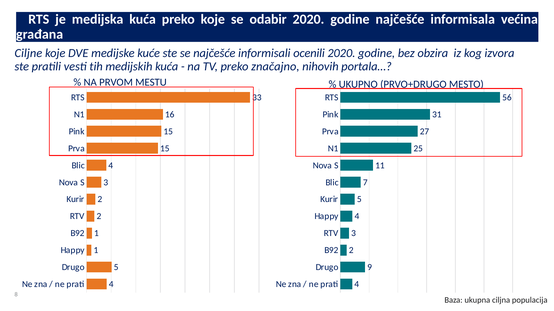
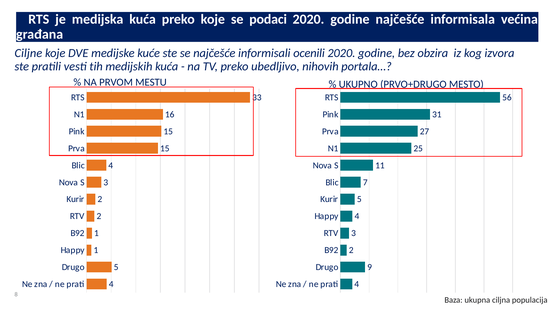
odabir: odabir -> podaci
značajno: značajno -> ubedljivo
